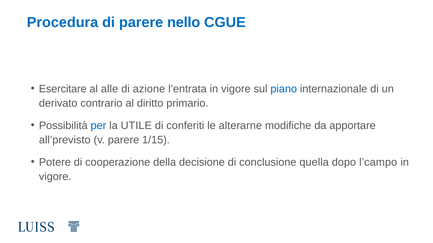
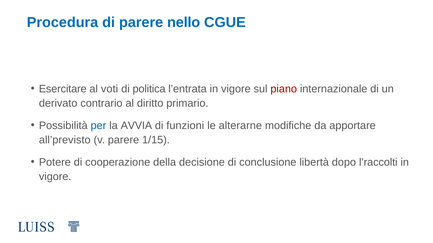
alle: alle -> voti
azione: azione -> politica
piano colour: blue -> red
UTILE: UTILE -> AVVIA
conferiti: conferiti -> funzioni
quella: quella -> libertà
l’campo: l’campo -> l’raccolti
